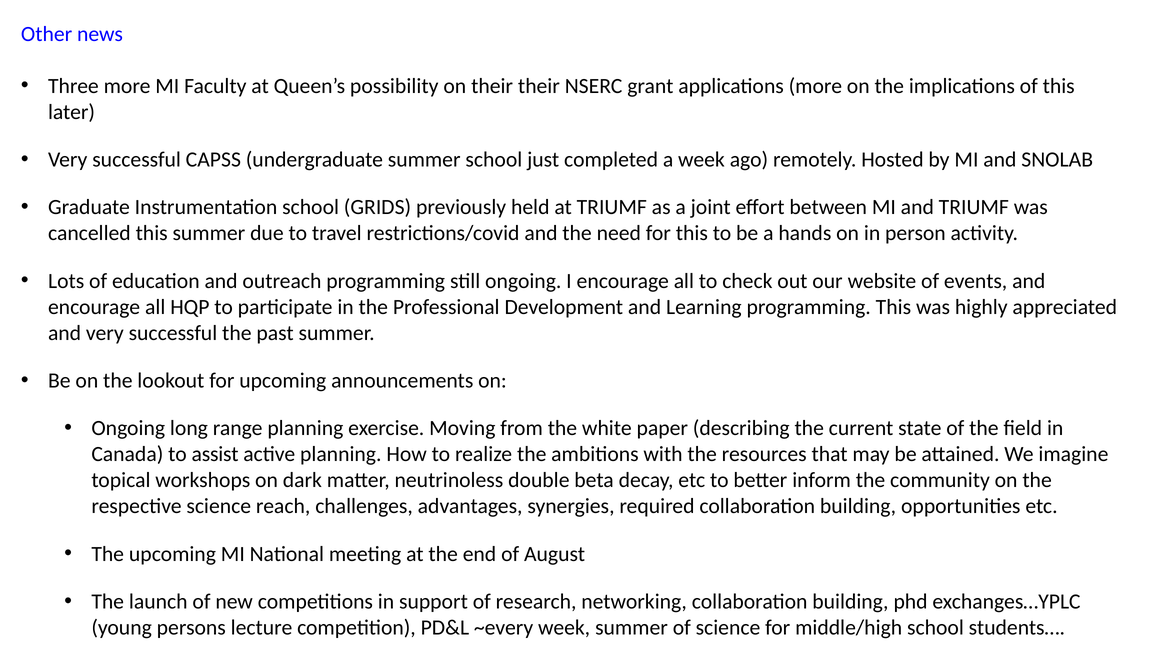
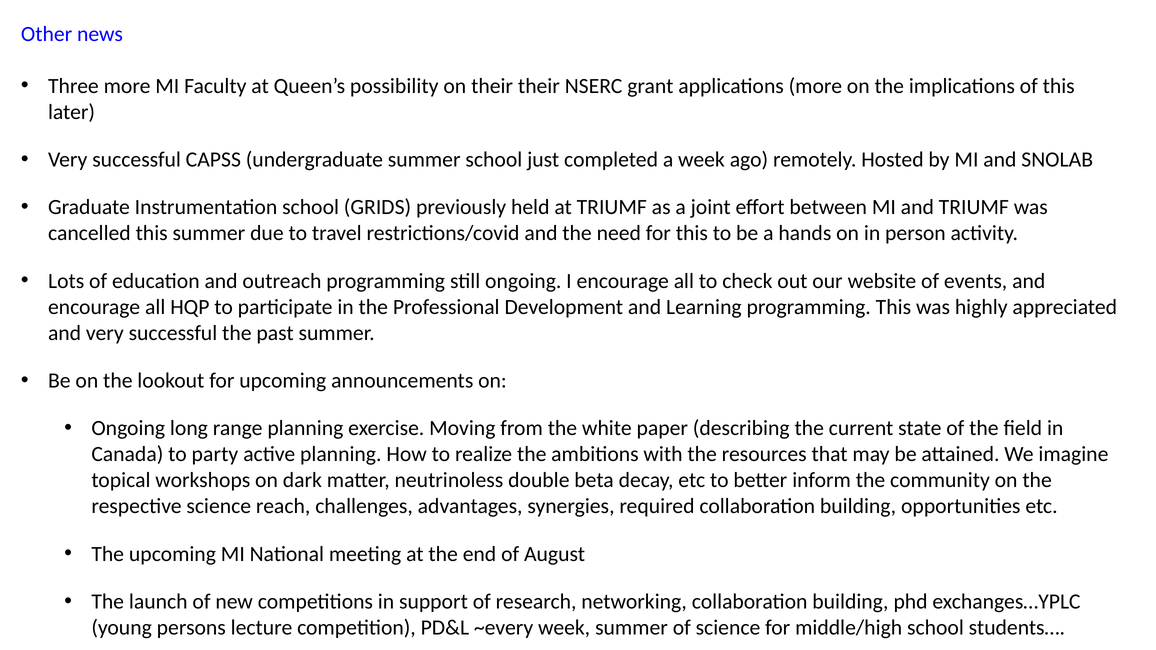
assist: assist -> party
